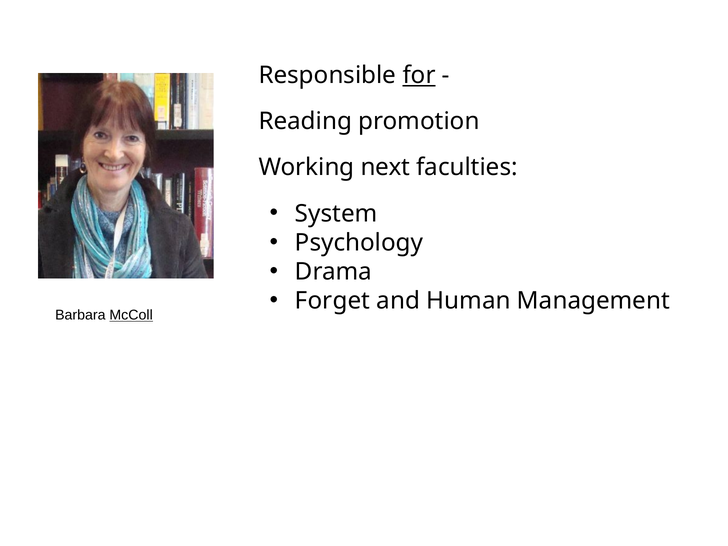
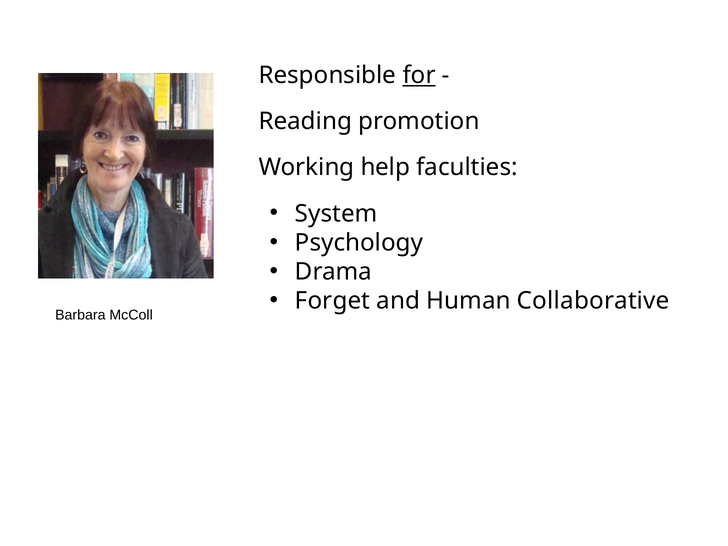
next: next -> help
Management: Management -> Collaborative
McColl underline: present -> none
